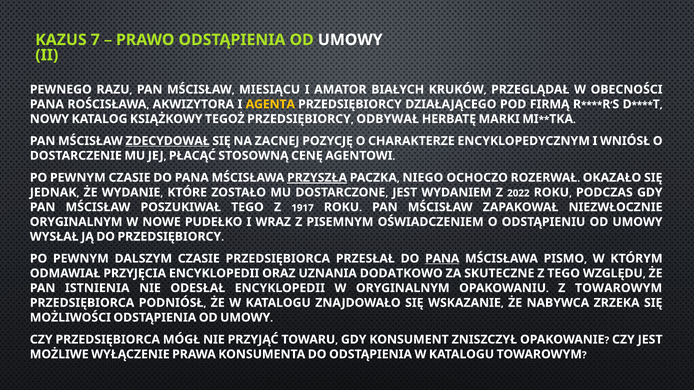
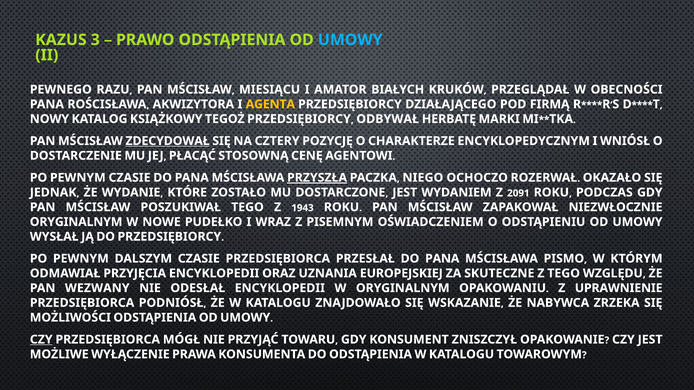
7: 7 -> 3
UMOWY at (350, 40) colour: white -> light blue
ZACNEJ: ZACNEJ -> CZTERY
2022: 2022 -> 2091
1917: 1917 -> 1943
PANA at (442, 259) underline: present -> none
DODATKOWO: DODATKOWO -> EUROPEJSKIEJ
ISTNIENIA: ISTNIENIA -> WEZWANY
Z TOWAROWYM: TOWAROWYM -> UPRAWNIENIE
CZY at (41, 340) underline: none -> present
